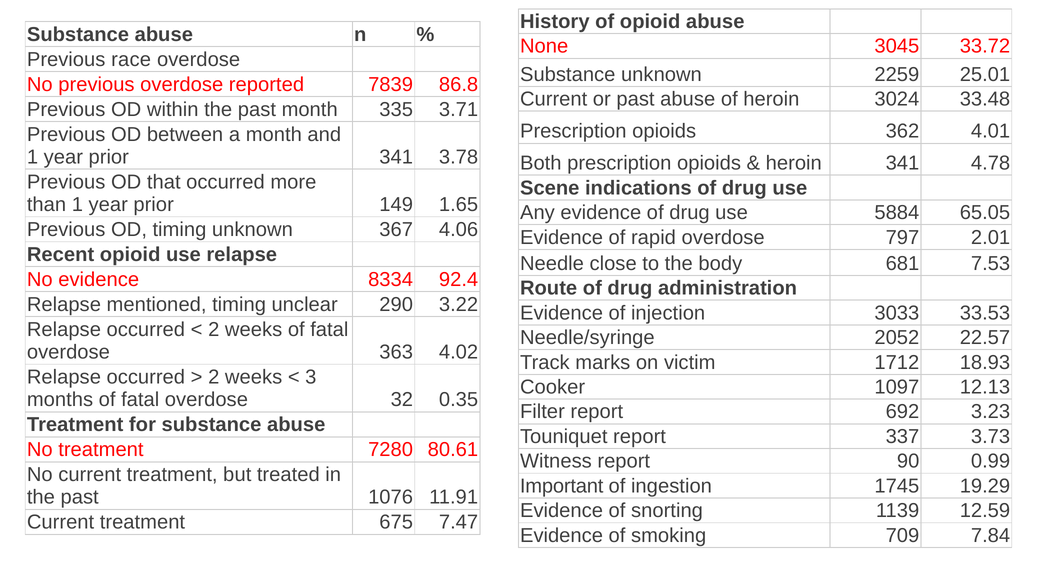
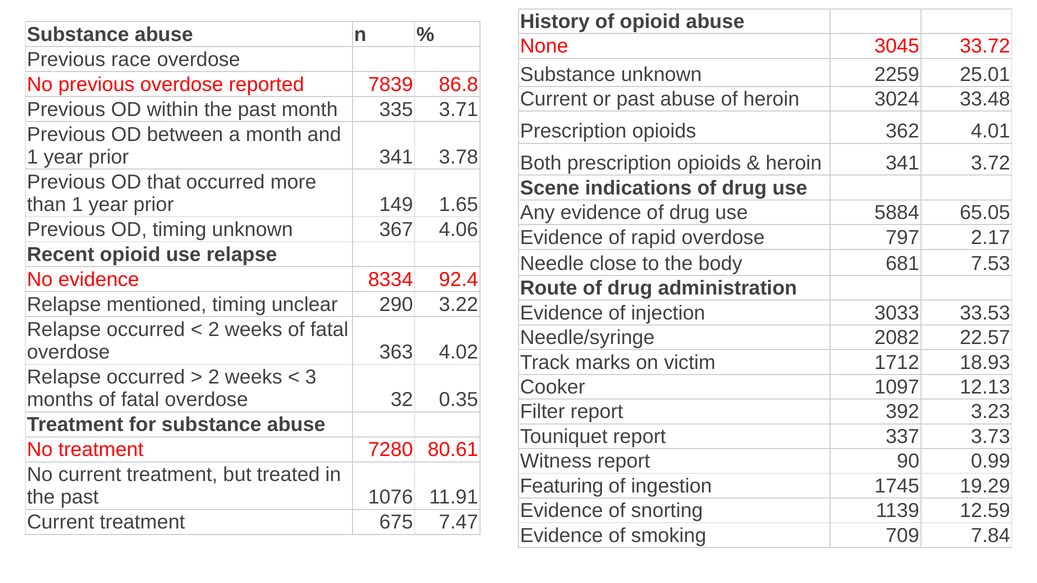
4.78: 4.78 -> 3.72
2.01: 2.01 -> 2.17
2052: 2052 -> 2082
692: 692 -> 392
Important: Important -> Featuring
